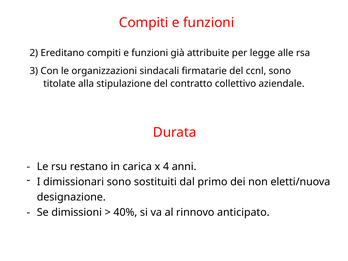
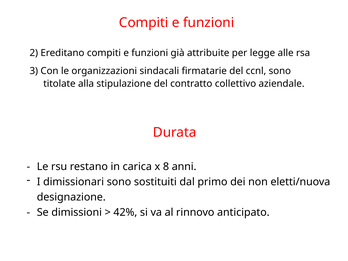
4: 4 -> 8
40%: 40% -> 42%
